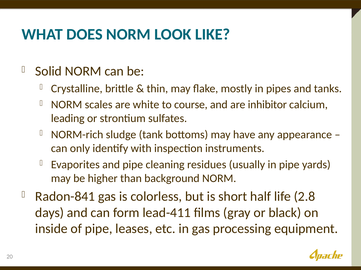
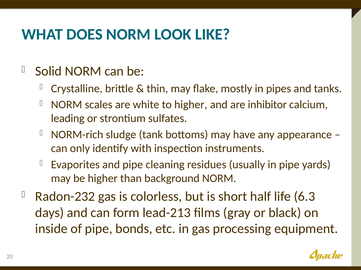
to course: course -> higher
Radon-841: Radon-841 -> Radon-232
2.8: 2.8 -> 6.3
lead-411: lead-411 -> lead-213
leases: leases -> bonds
